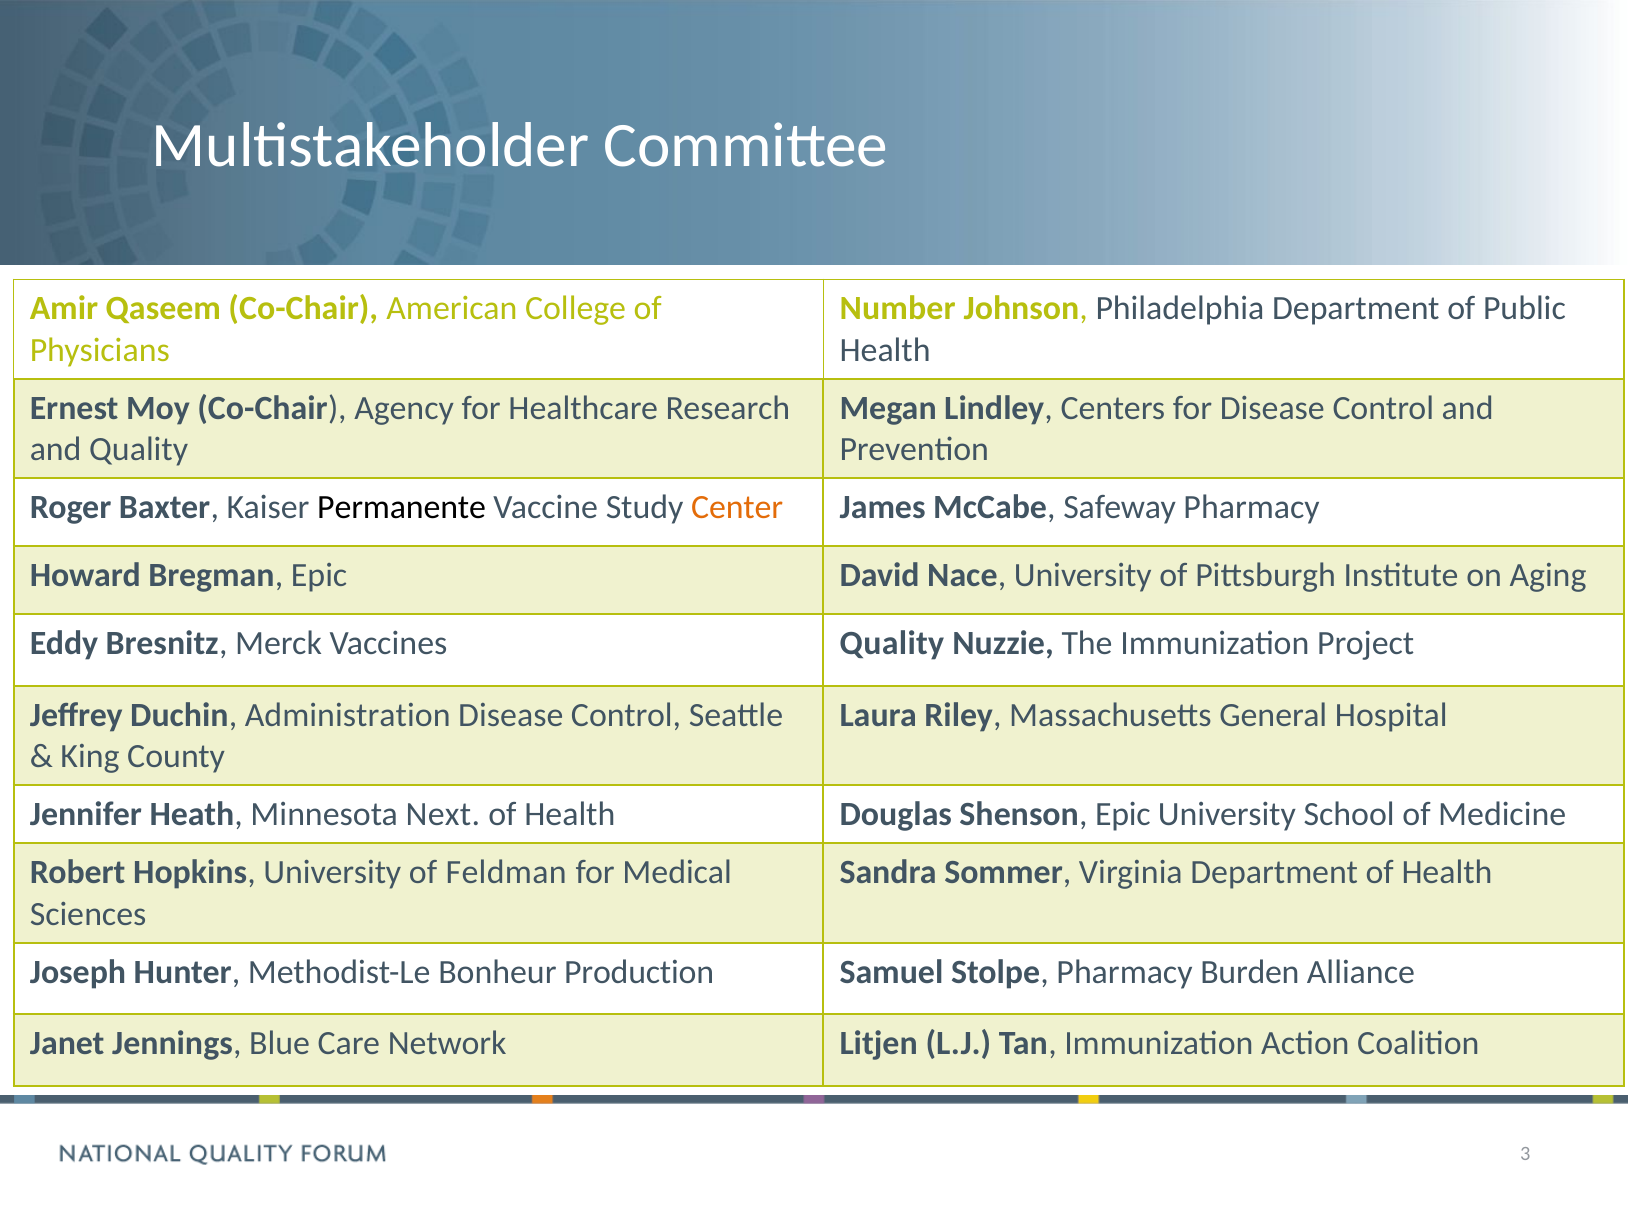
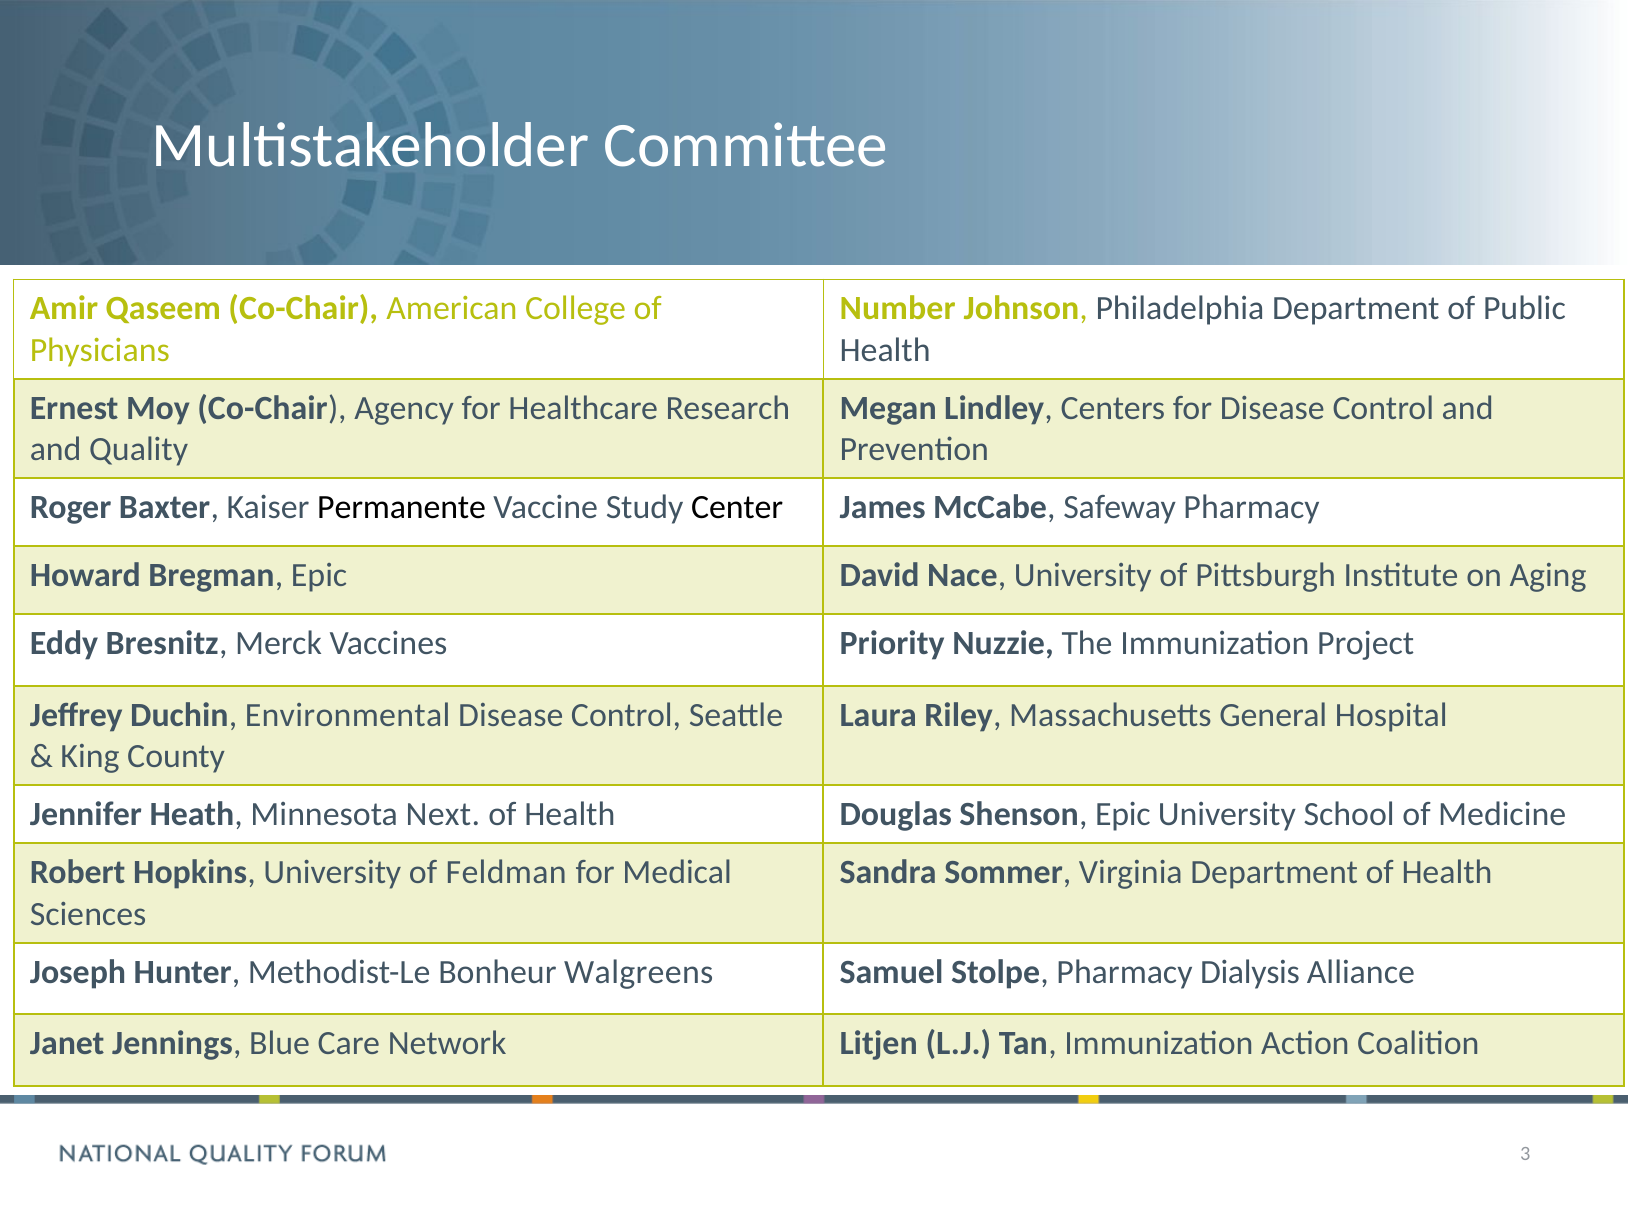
Center colour: orange -> black
Vaccines Quality: Quality -> Priority
Administration: Administration -> Environmental
Production: Production -> Walgreens
Burden: Burden -> Dialysis
